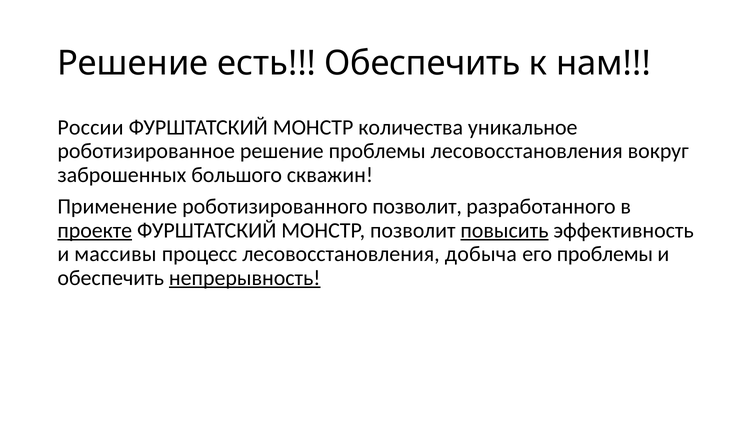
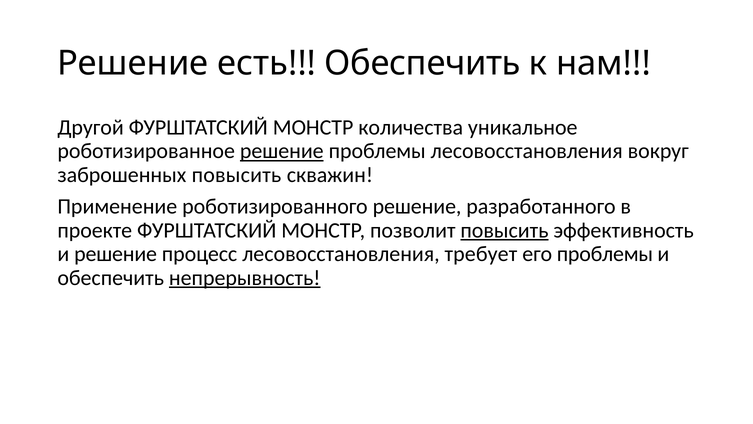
России: России -> Другой
решение at (282, 151) underline: none -> present
заброшенных большого: большого -> повысить
роботизированного позволит: позволит -> решение
проекте underline: present -> none
и массивы: массивы -> решение
добыча: добыча -> требует
